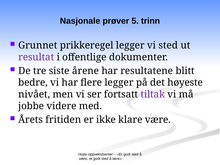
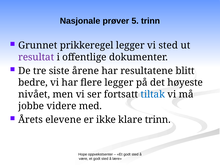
tiltak colour: purple -> blue
fritiden: fritiden -> elevene
klare være: være -> trinn
